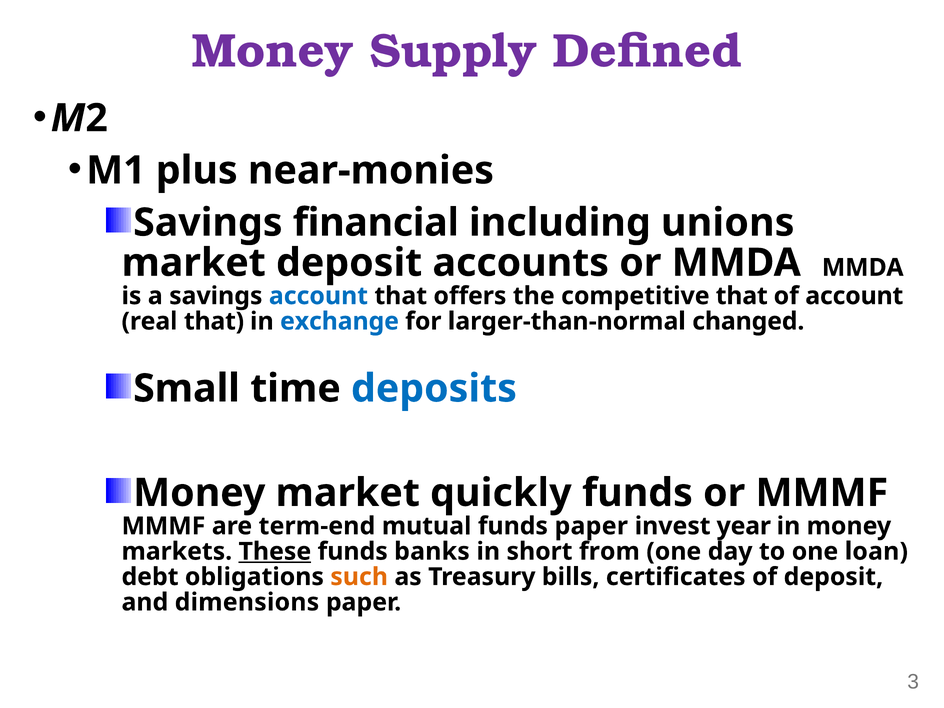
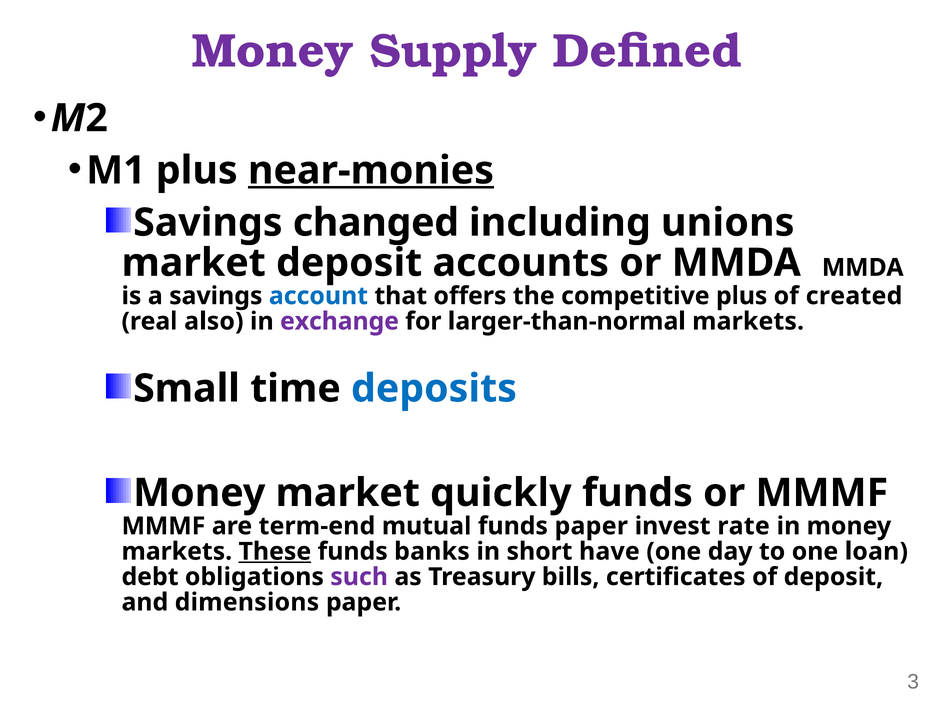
near-monies underline: none -> present
financial: financial -> changed
competitive that: that -> plus
of account: account -> created
real that: that -> also
exchange colour: blue -> purple
larger-than-normal changed: changed -> markets
year: year -> rate
from: from -> have
such colour: orange -> purple
